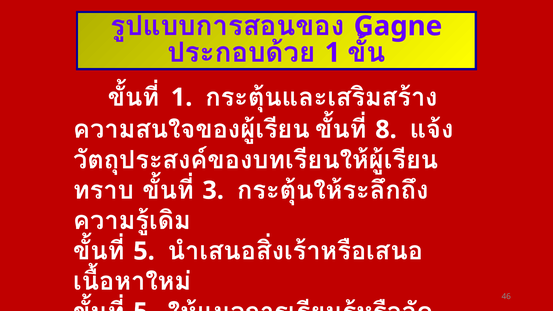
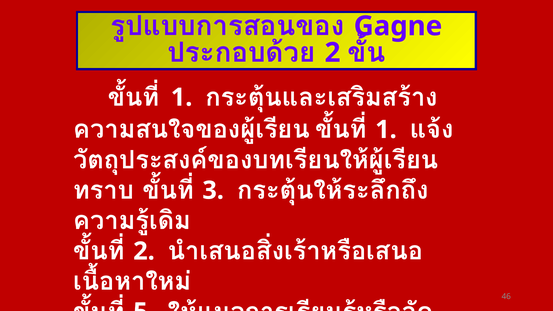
1 at (333, 53): 1 -> 2
8 at (386, 130): 8 -> 1
5 at (144, 251): 5 -> 2
